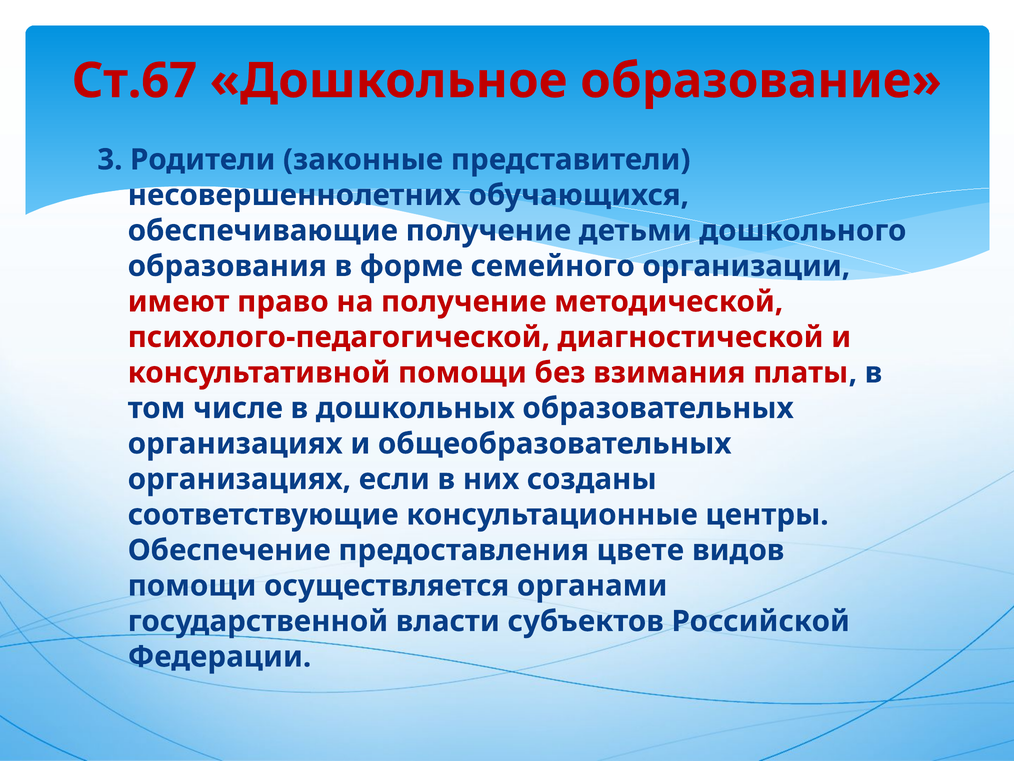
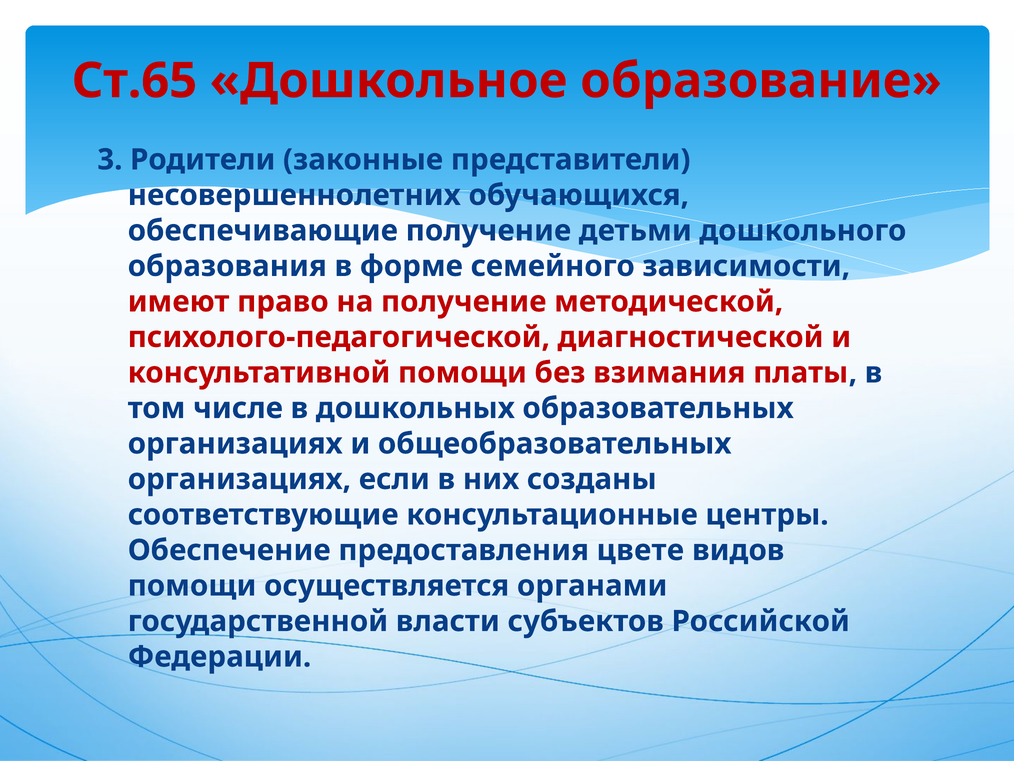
Ст.67: Ст.67 -> Ст.65
организации: организации -> зависимости
